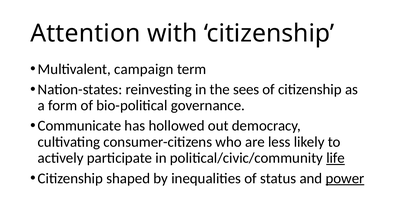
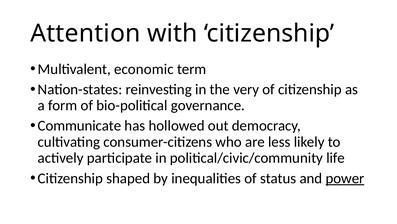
campaign: campaign -> economic
sees: sees -> very
life underline: present -> none
